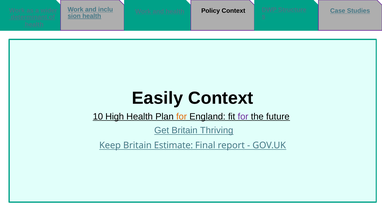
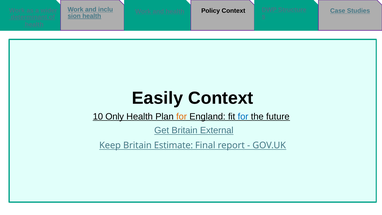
High: High -> Only
for at (243, 116) colour: purple -> blue
Thriving: Thriving -> External
